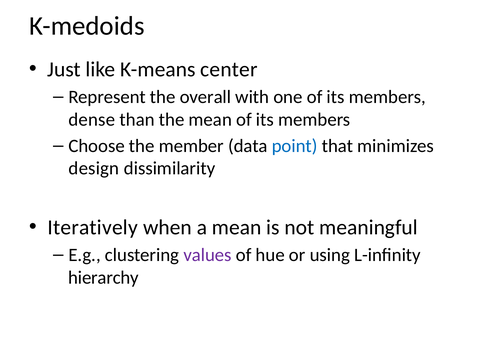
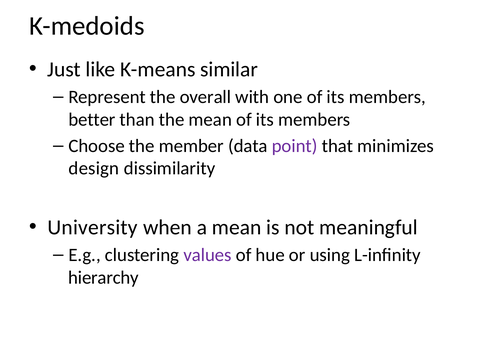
center: center -> similar
dense: dense -> better
point colour: blue -> purple
Iteratively: Iteratively -> University
